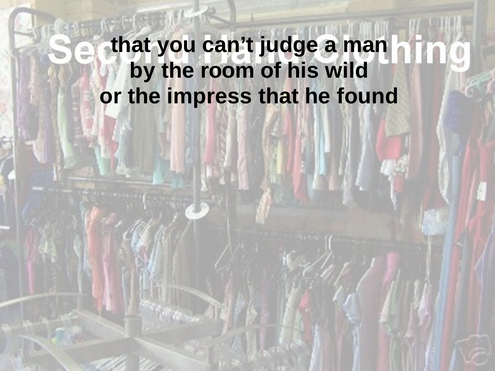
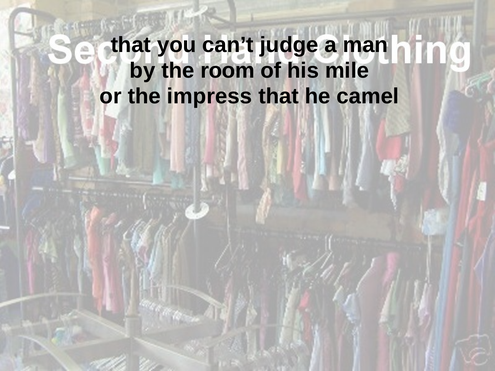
wild: wild -> mile
found: found -> camel
